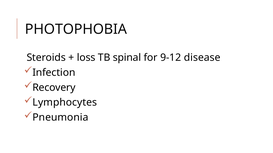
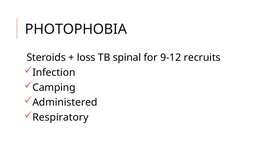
disease: disease -> recruits
Recovery: Recovery -> Camping
Lymphocytes: Lymphocytes -> Administered
Pneumonia: Pneumonia -> Respiratory
